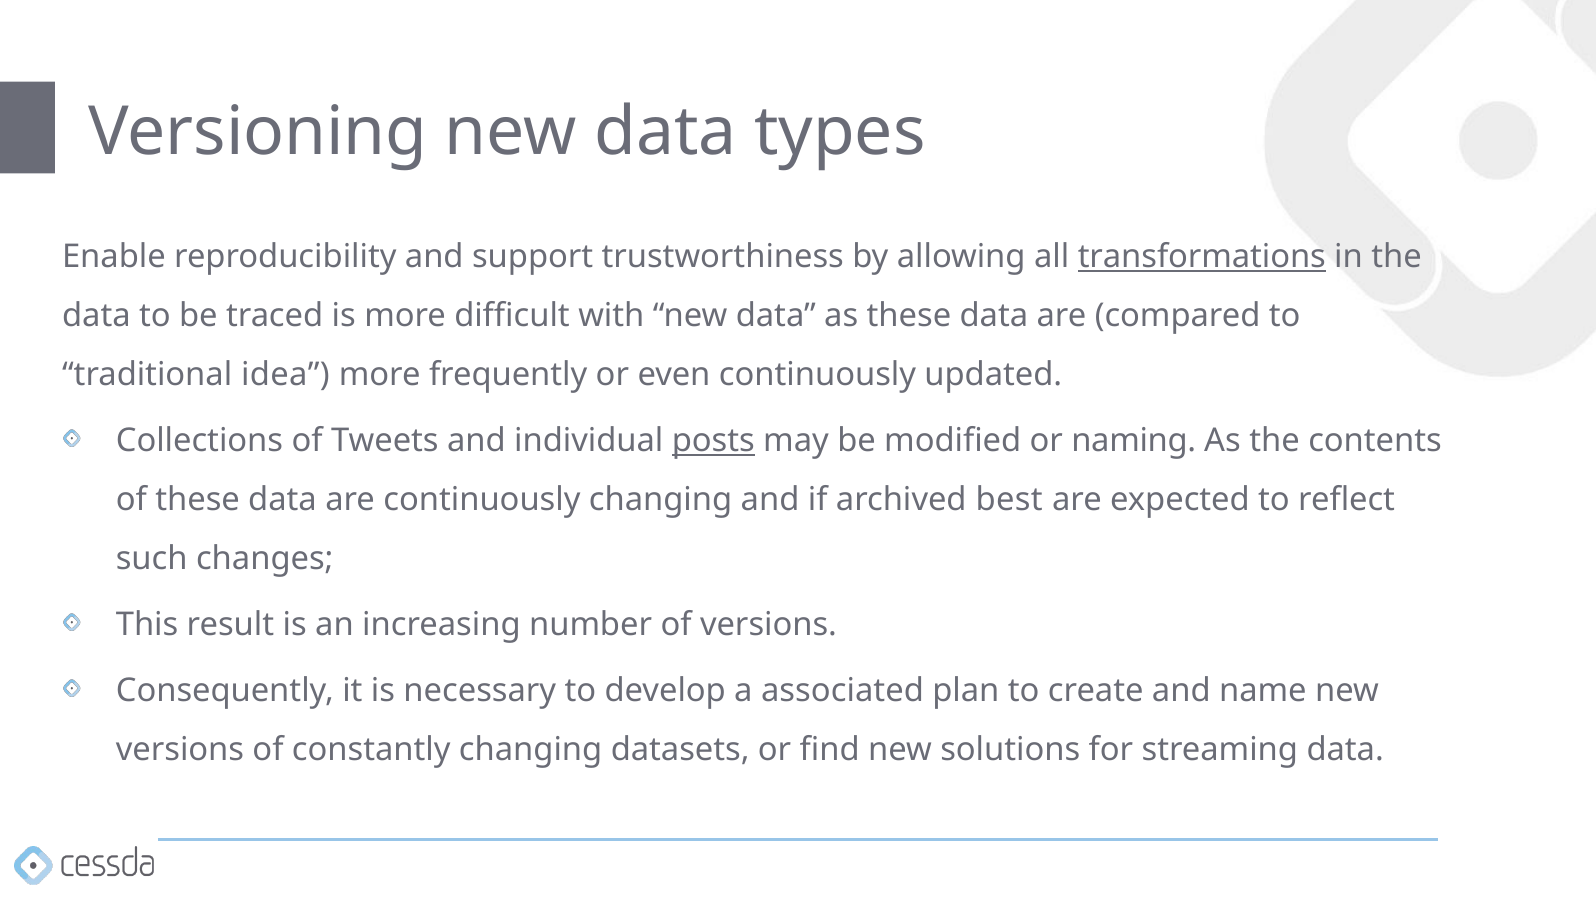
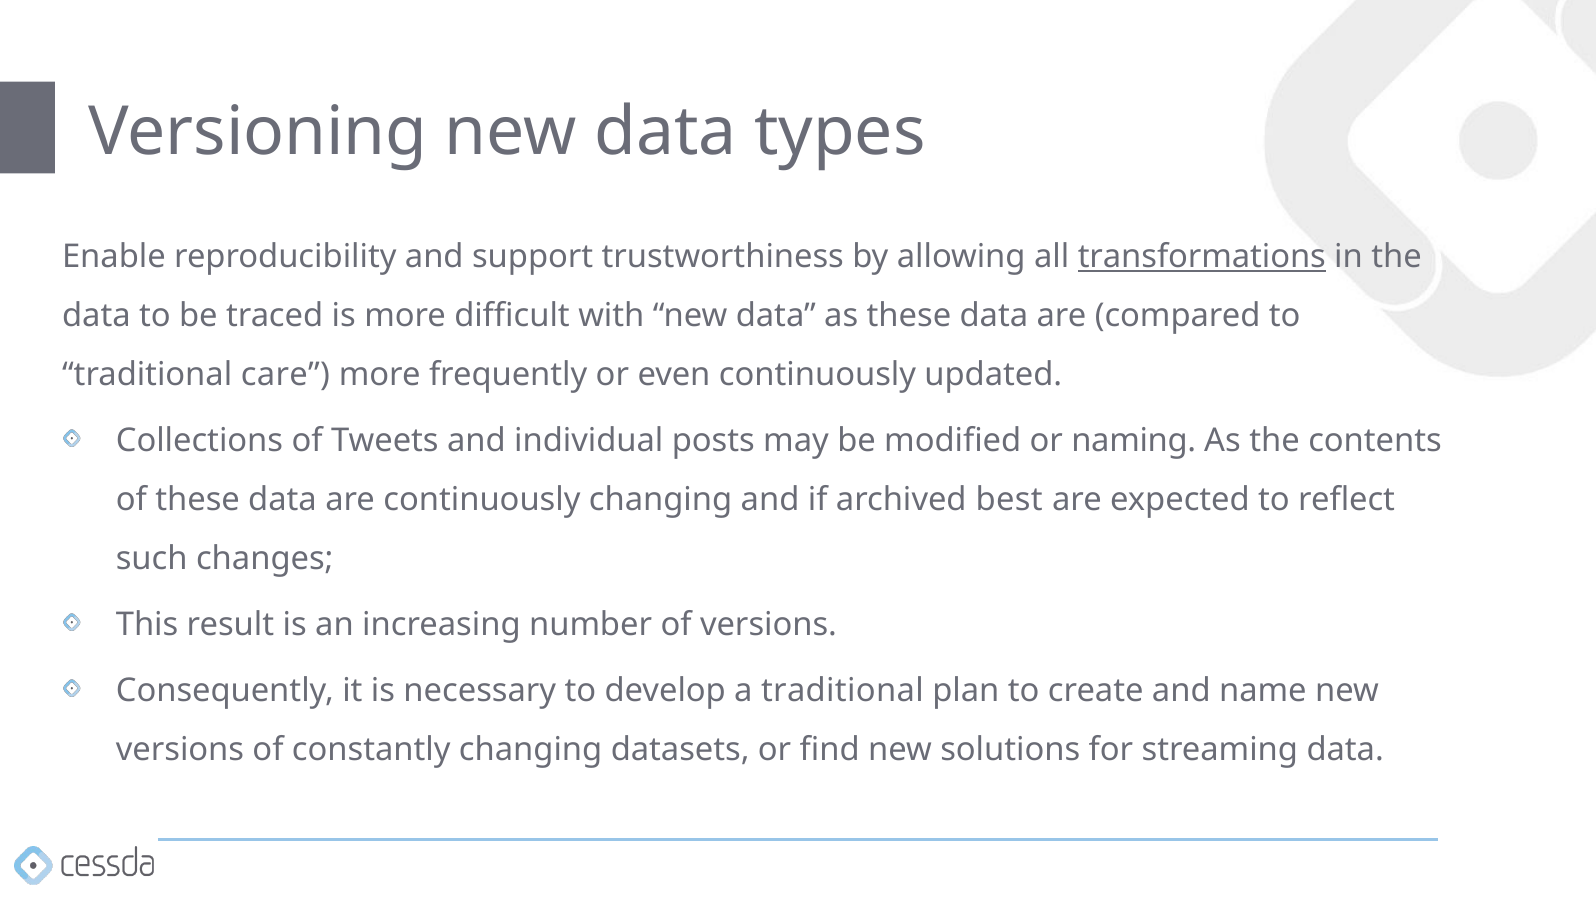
idea: idea -> care
posts underline: present -> none
a associated: associated -> traditional
